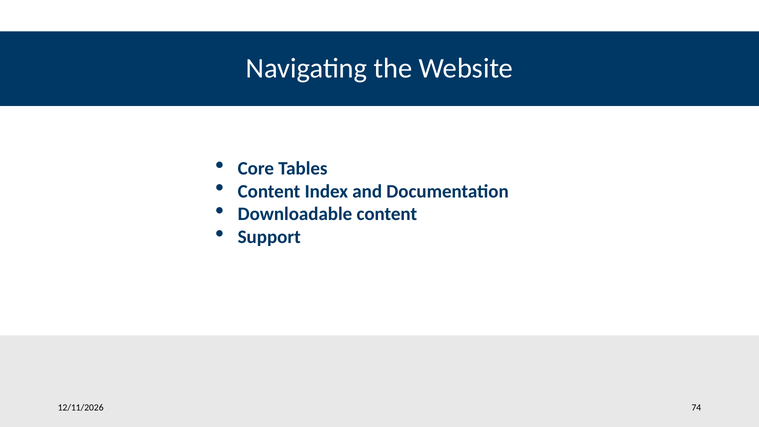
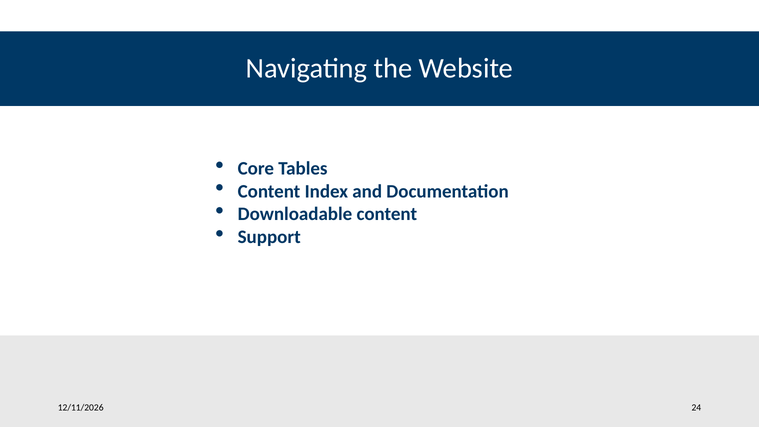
74: 74 -> 24
